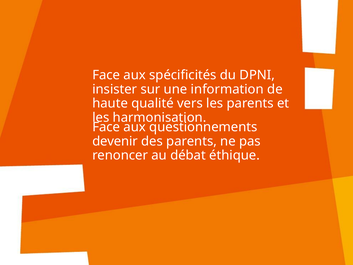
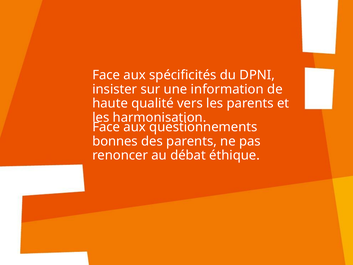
devenir: devenir -> bonnes
